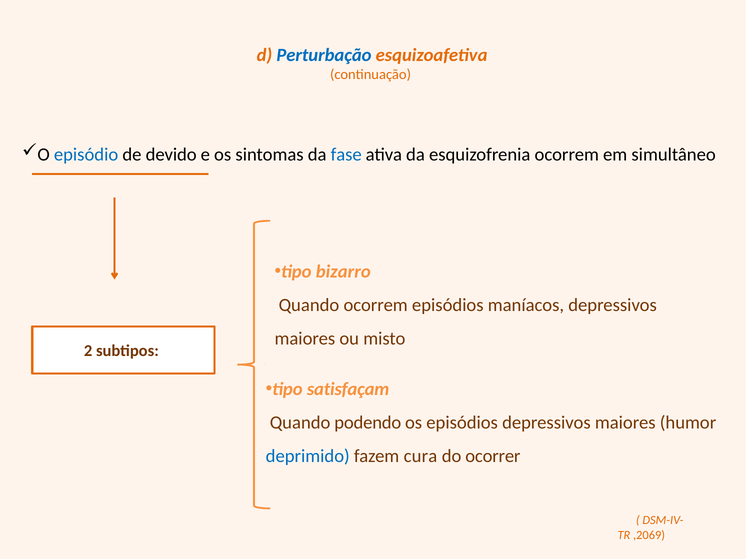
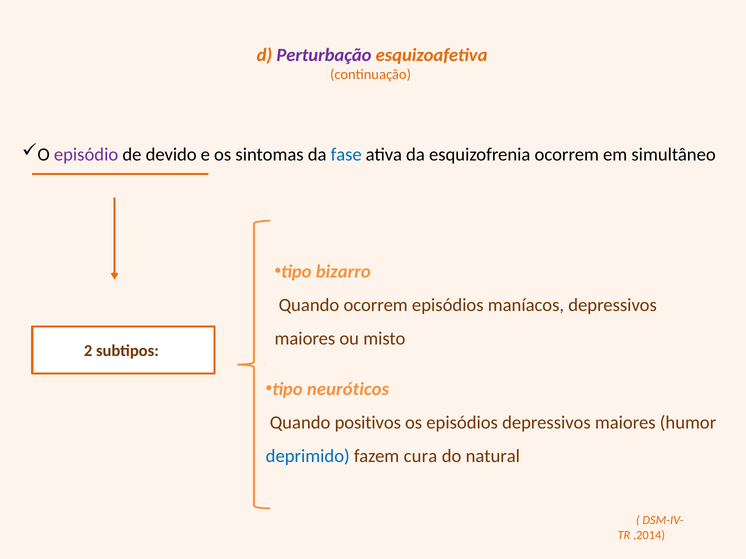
Perturbação colour: blue -> purple
episódio colour: blue -> purple
satisfaçam: satisfaçam -> neuróticos
podendo: podendo -> positivos
ocorrer: ocorrer -> natural
,2069: ,2069 -> ,2014
